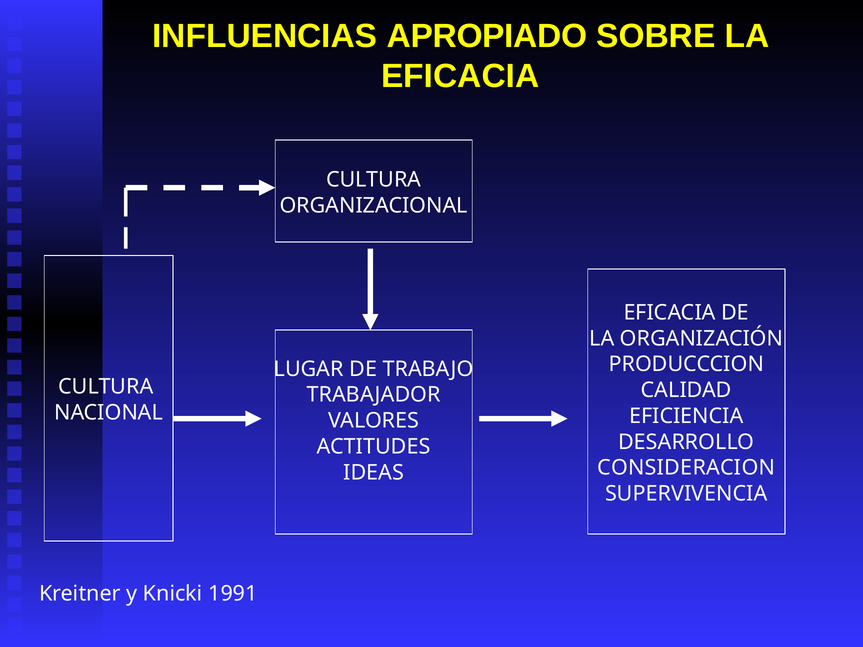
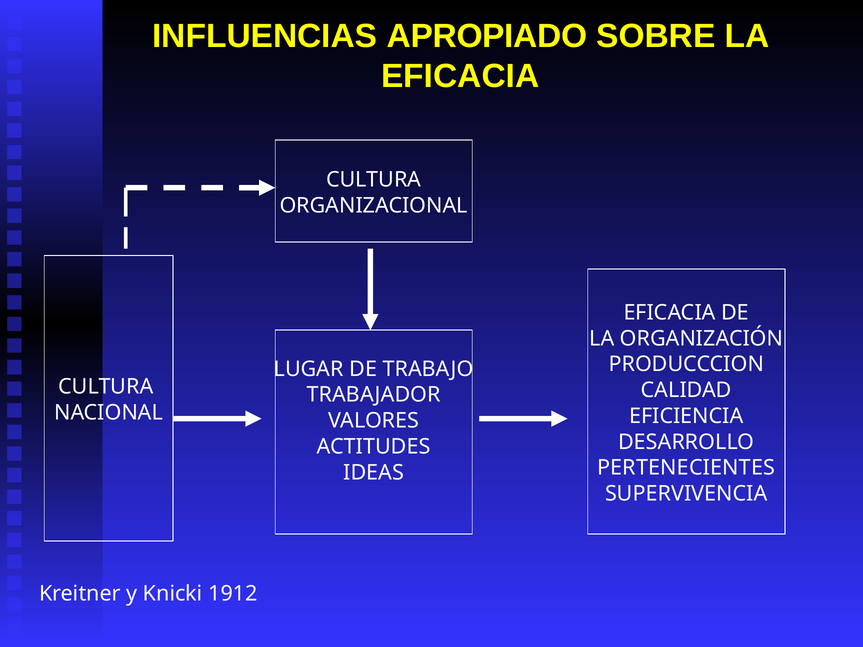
CONSIDERACION: CONSIDERACION -> PERTENECIENTES
1991: 1991 -> 1912
